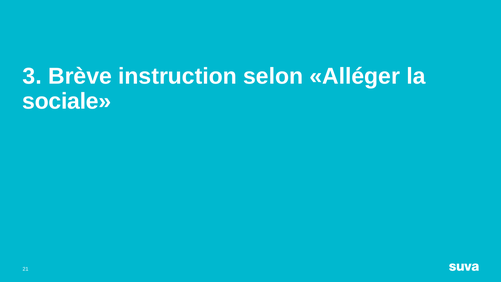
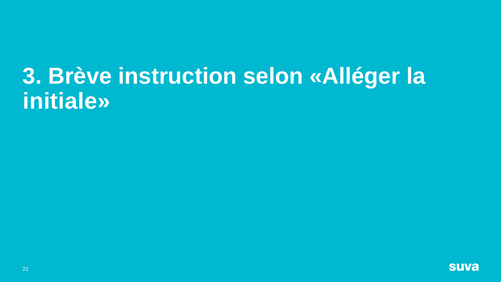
sociale: sociale -> initiale
